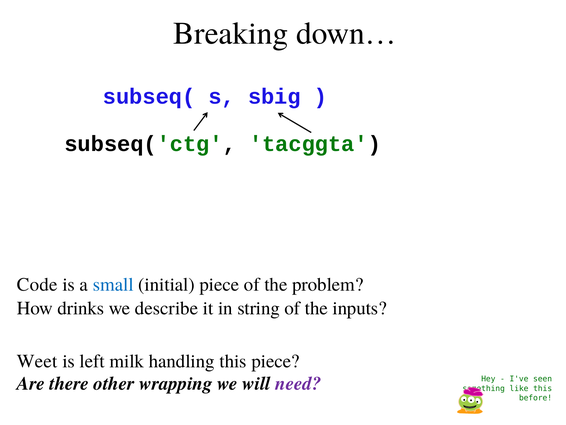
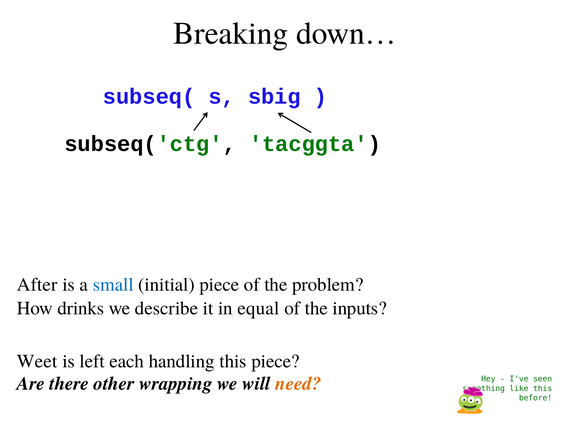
Code: Code -> After
string: string -> equal
milk: milk -> each
need colour: purple -> orange
